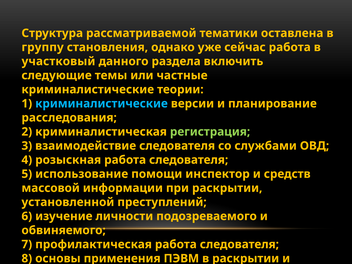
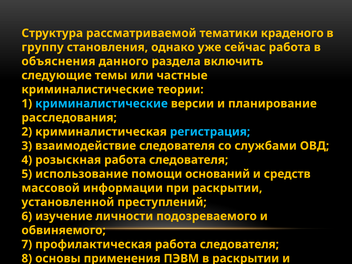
оставлена: оставлена -> краденого
участковый: участковый -> объяснения
регистрация colour: light green -> light blue
инспектор: инспектор -> оснований
